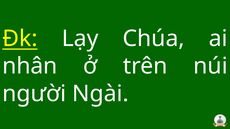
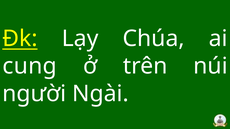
nhân: nhân -> cung
